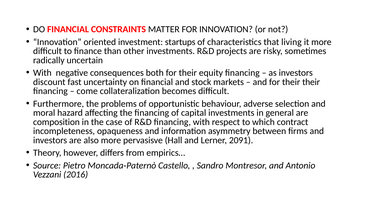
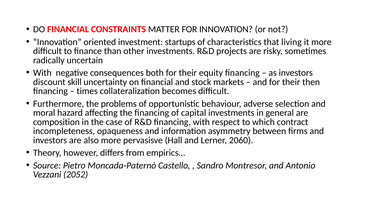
fast: fast -> skill
their their: their -> then
come: come -> times
2091: 2091 -> 2060
2016: 2016 -> 2052
